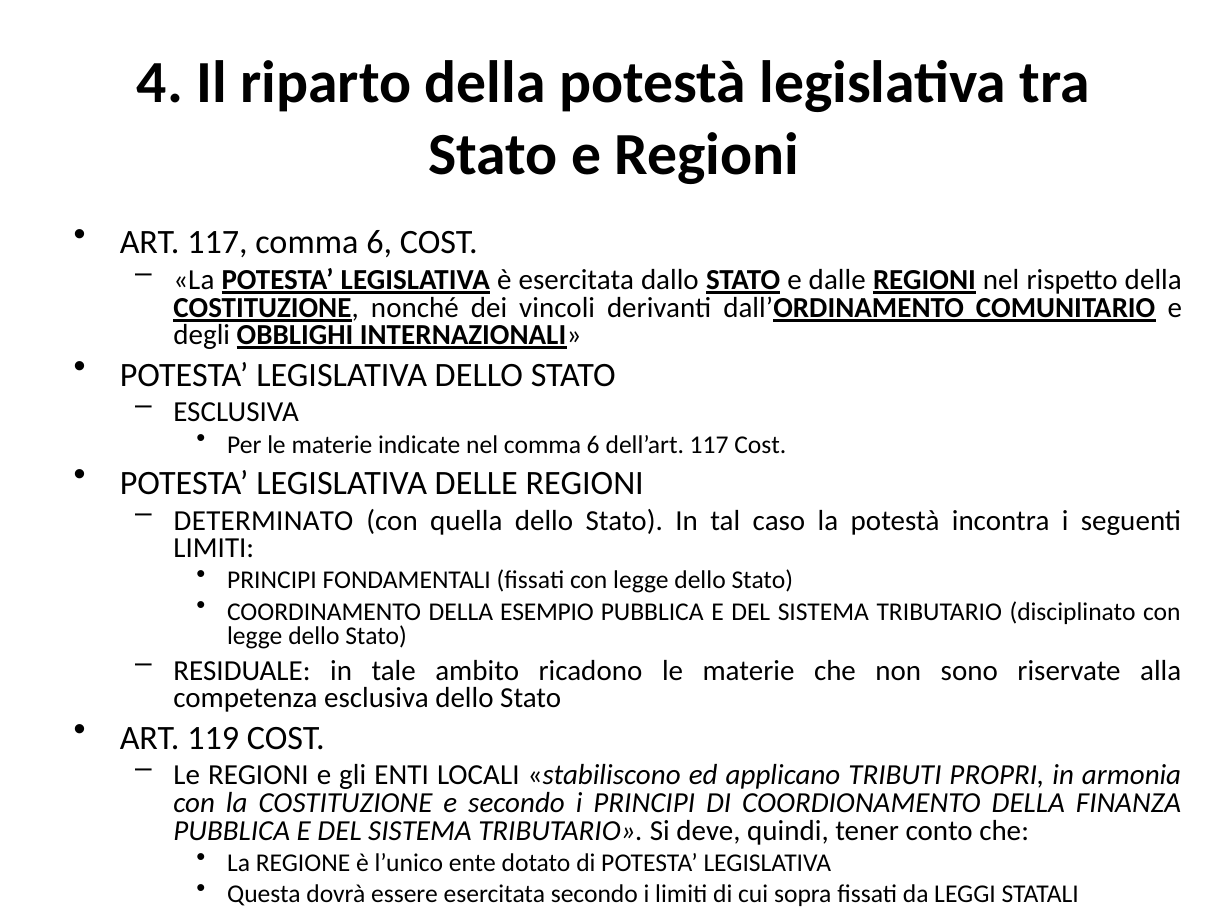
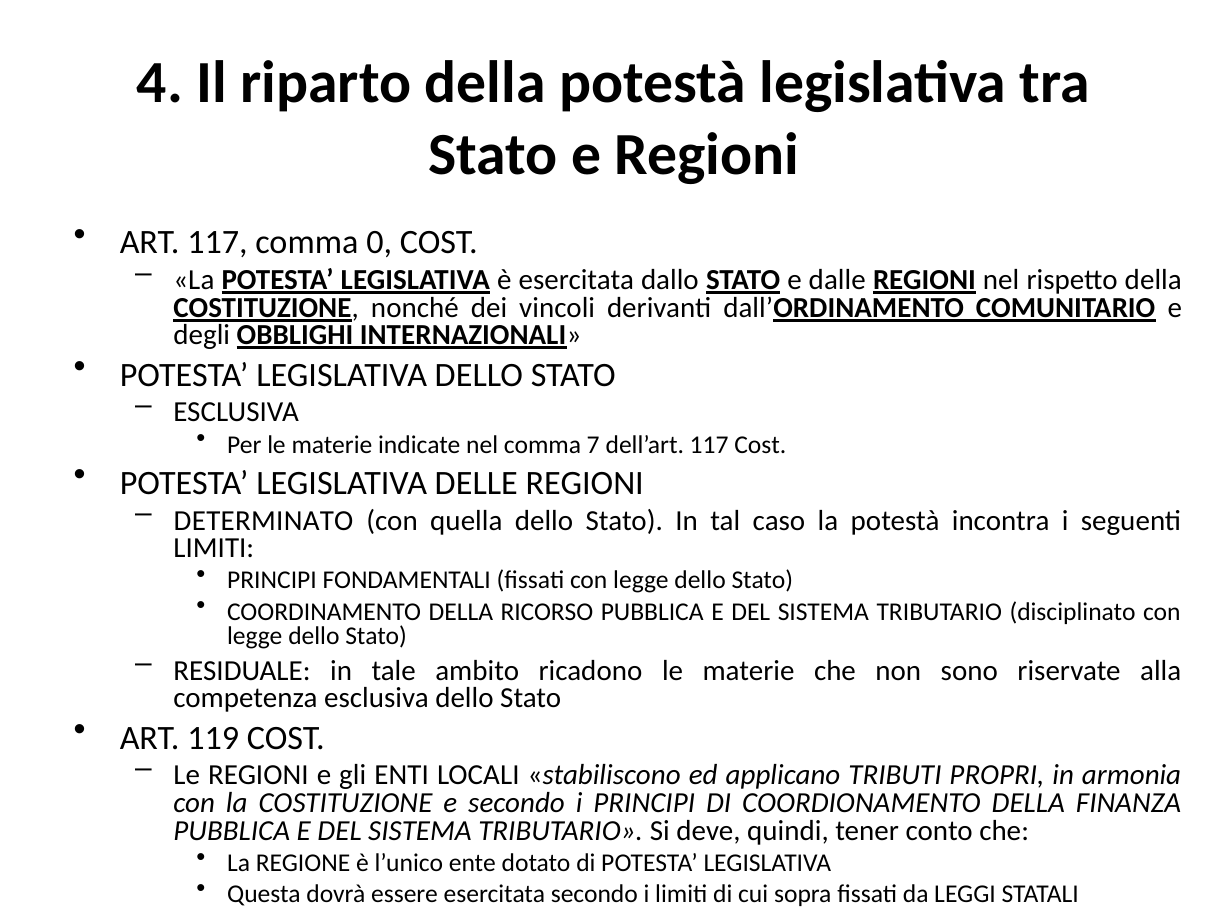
117 comma 6: 6 -> 0
nel comma 6: 6 -> 7
ESEMPIO: ESEMPIO -> RICORSO
